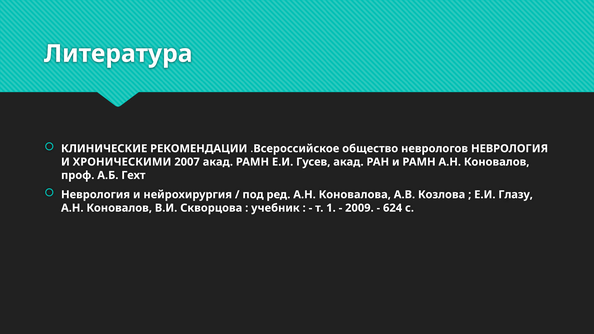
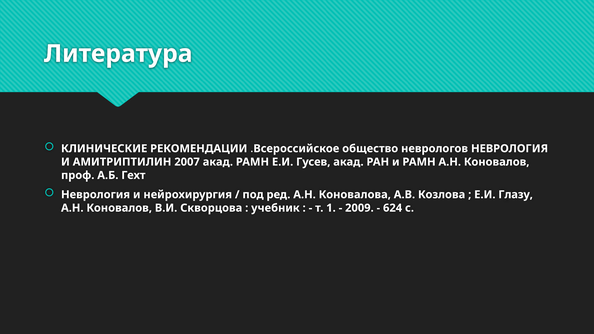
ХРОНИЧЕСКИМИ: ХРОНИЧЕСКИМИ -> АМИТРИПТИЛИН
